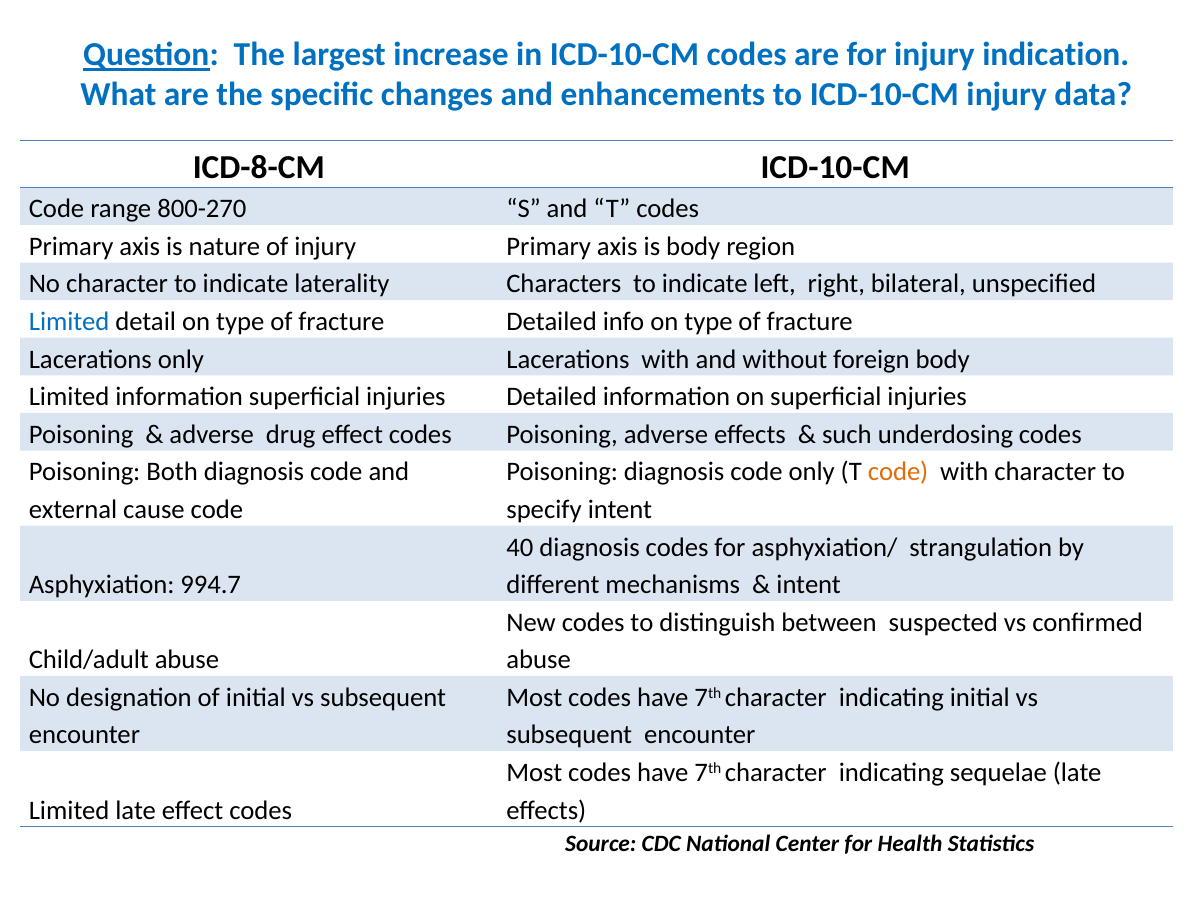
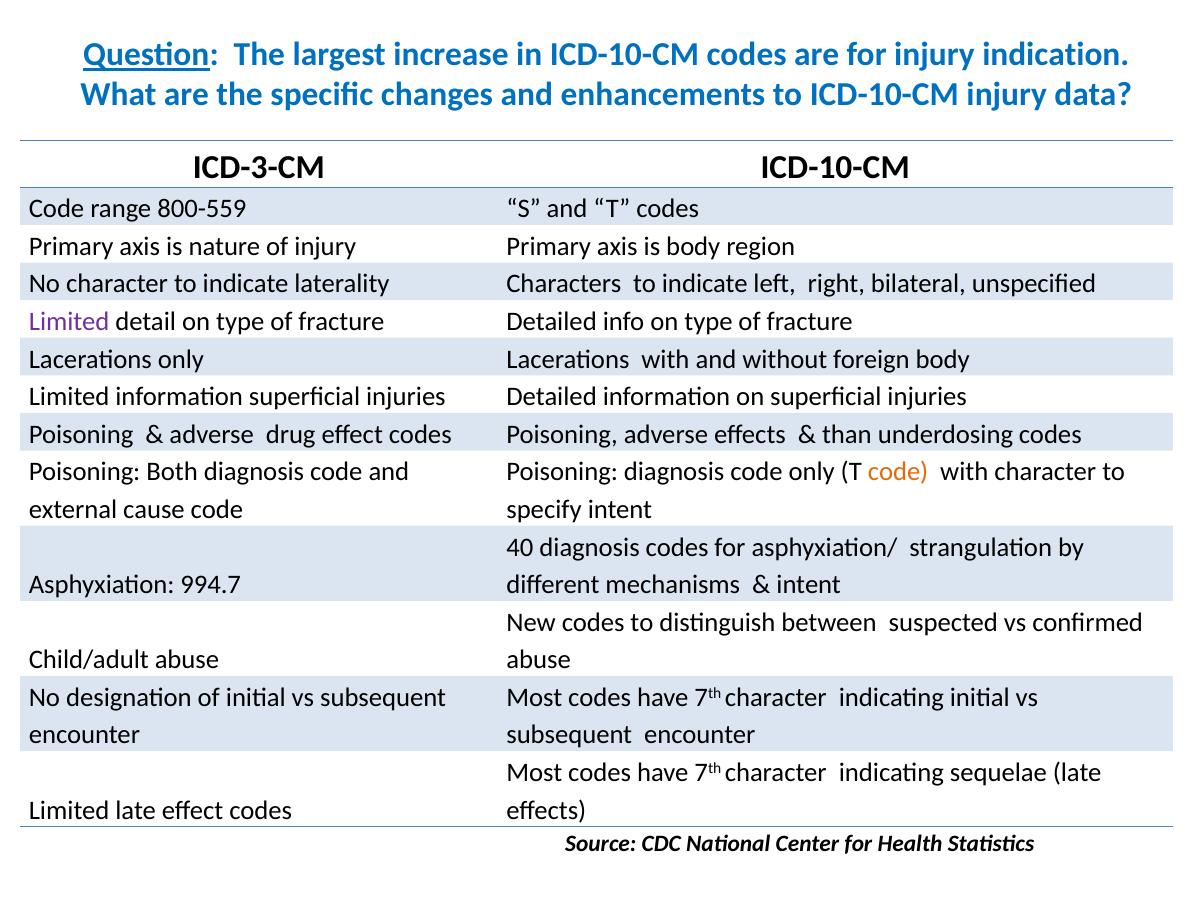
ICD-8-CM: ICD-8-CM -> ICD-3-CM
800-270: 800-270 -> 800-559
Limited at (69, 322) colour: blue -> purple
such: such -> than
